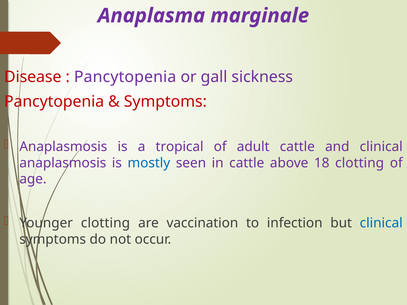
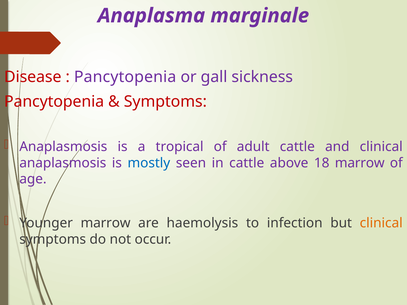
18 clotting: clotting -> marrow
Younger clotting: clotting -> marrow
vaccination: vaccination -> haemolysis
clinical at (381, 223) colour: blue -> orange
